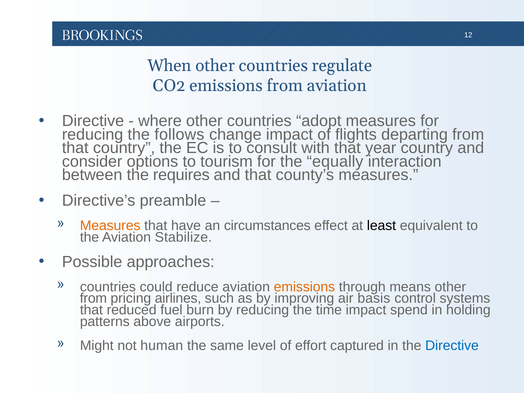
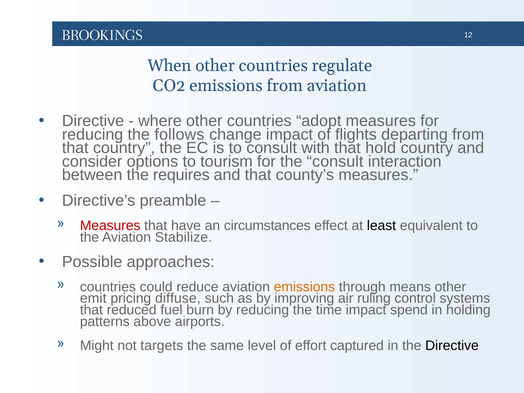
year: year -> hold
the equally: equally -> consult
Measures at (110, 226) colour: orange -> red
from at (93, 298): from -> emit
airlines: airlines -> diffuse
basis: basis -> ruling
human: human -> targets
Directive at (452, 346) colour: blue -> black
